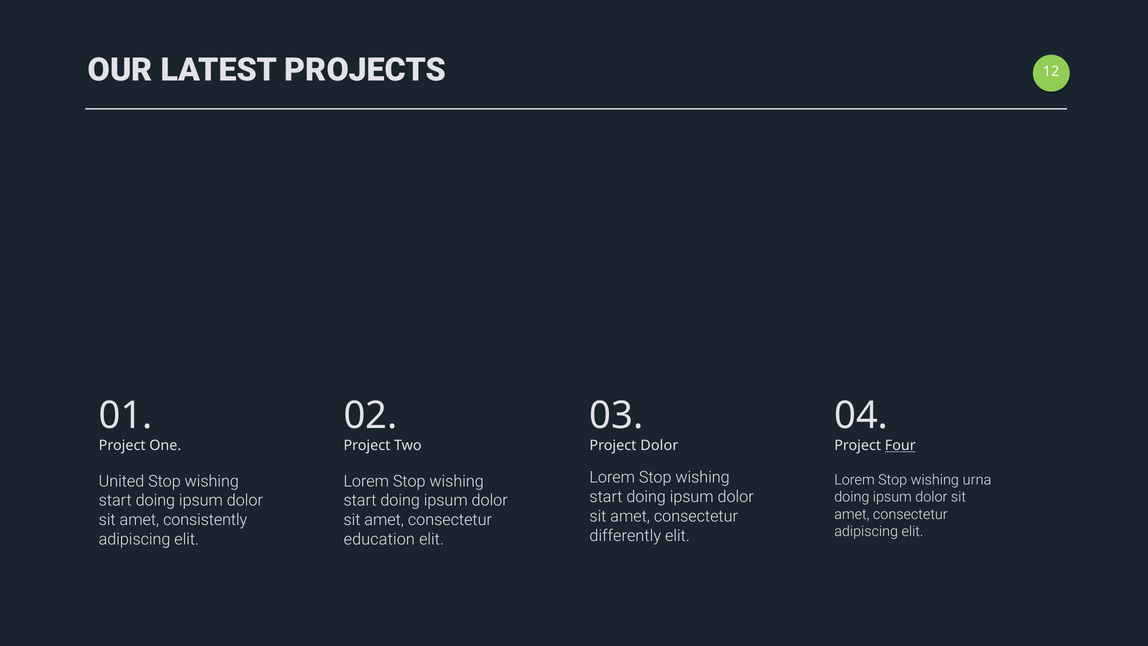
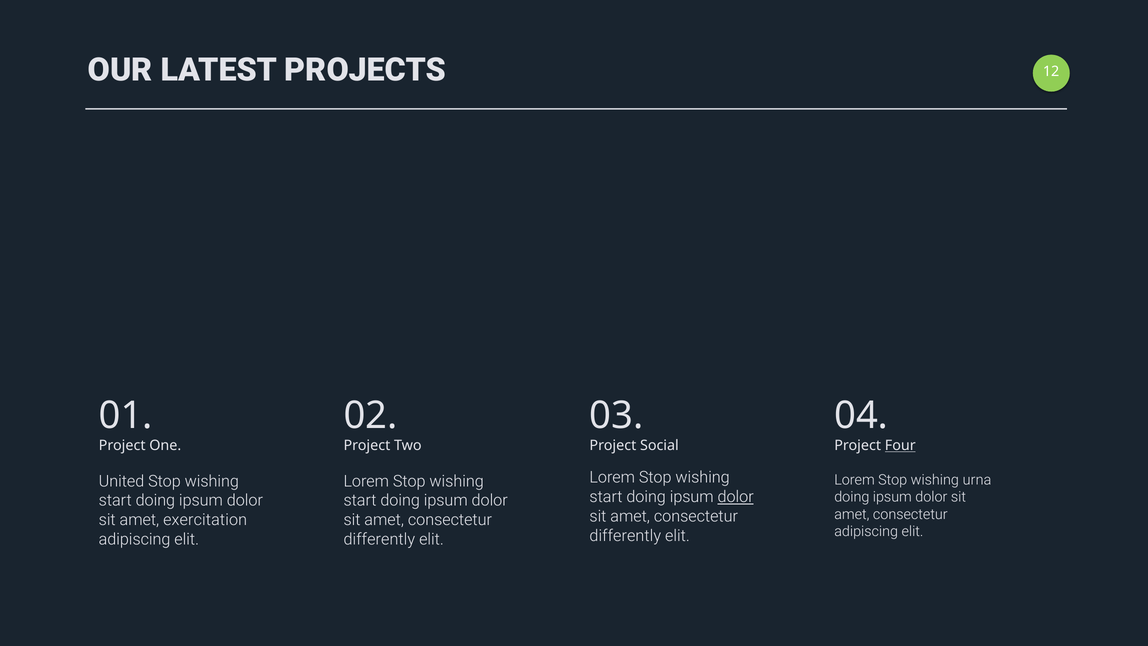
Project Dolor: Dolor -> Social
dolor at (736, 497) underline: none -> present
consistently: consistently -> exercitation
education at (379, 539): education -> differently
